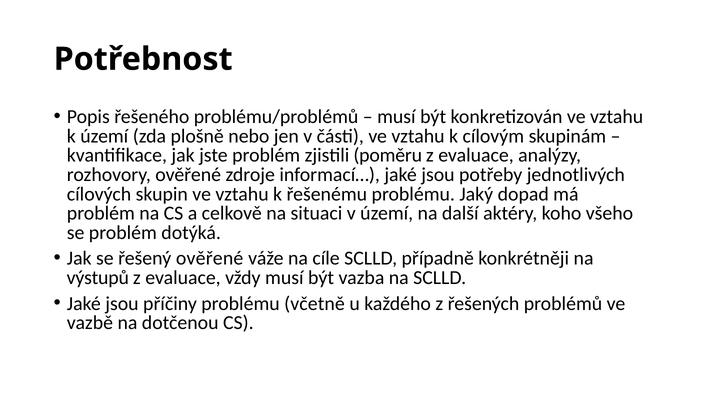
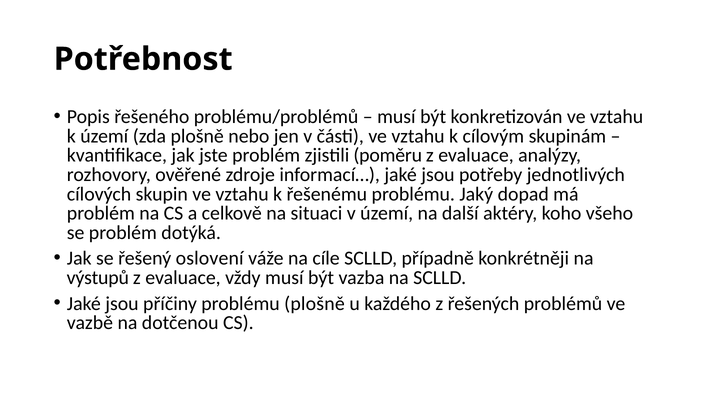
řešený ověřené: ověřené -> oslovení
problému včetně: včetně -> plošně
